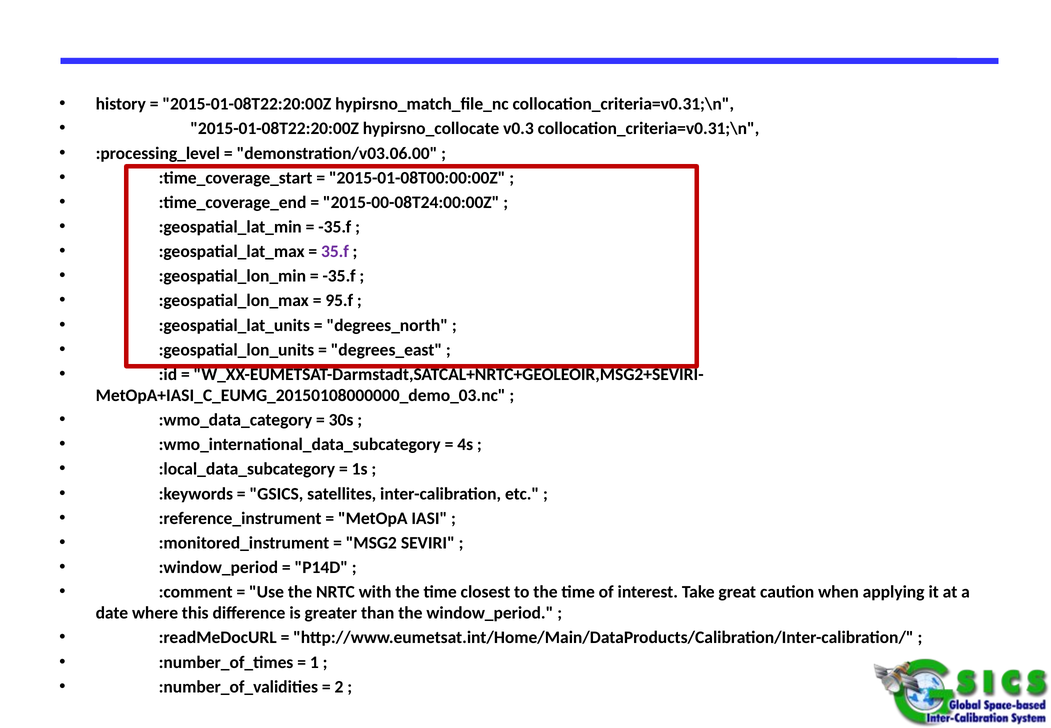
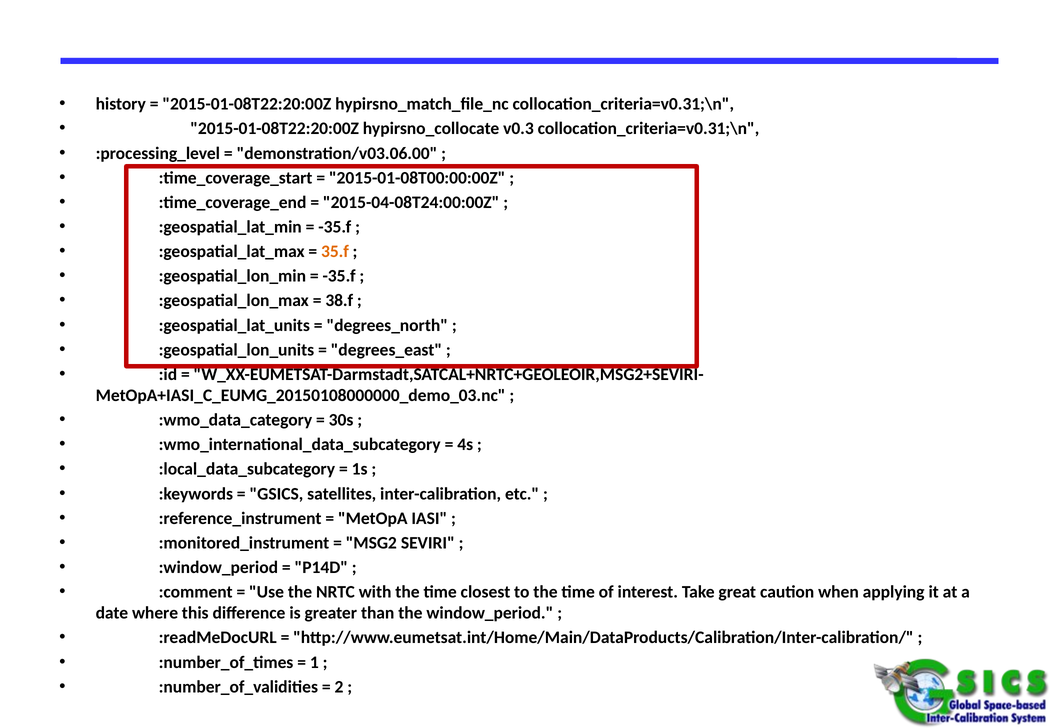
2015-00-08T24:00:00Z: 2015-00-08T24:00:00Z -> 2015-04-08T24:00:00Z
35.f colour: purple -> orange
95.f: 95.f -> 38.f
